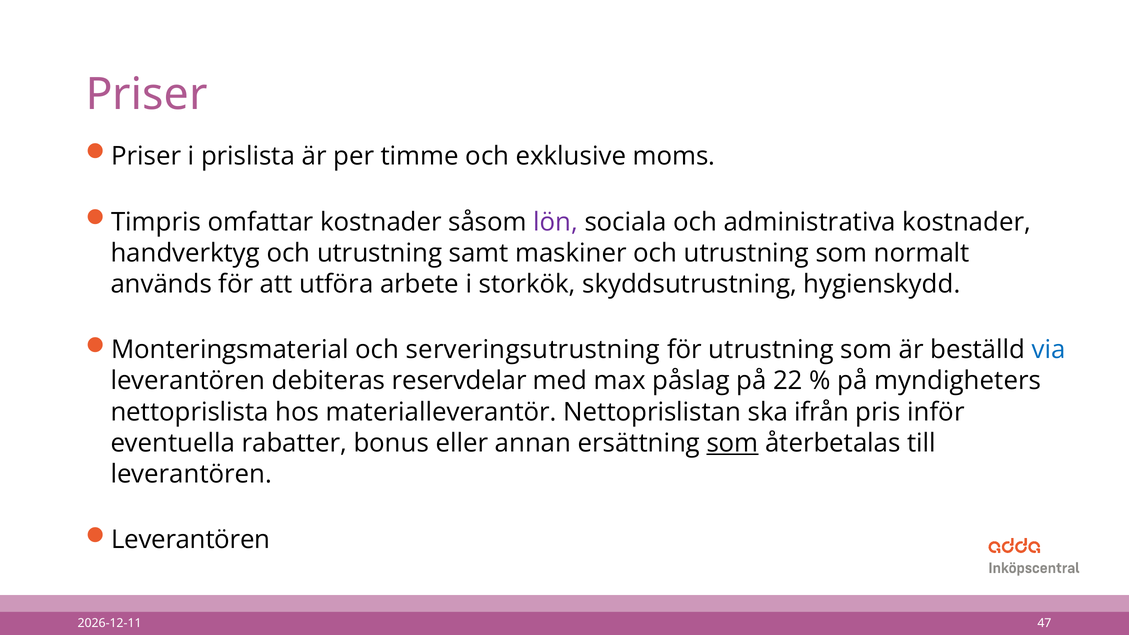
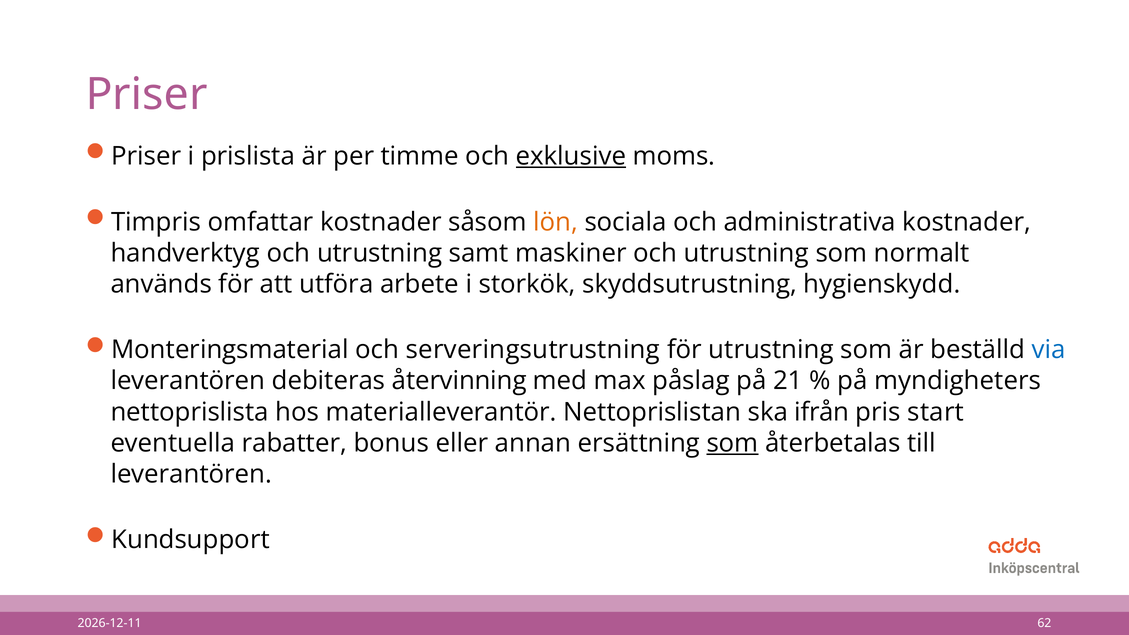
exklusive underline: none -> present
lön colour: purple -> orange
reservdelar: reservdelar -> återvinning
22: 22 -> 21
inför: inför -> start
Leverantören at (191, 540): Leverantören -> Kundsupport
47: 47 -> 62
